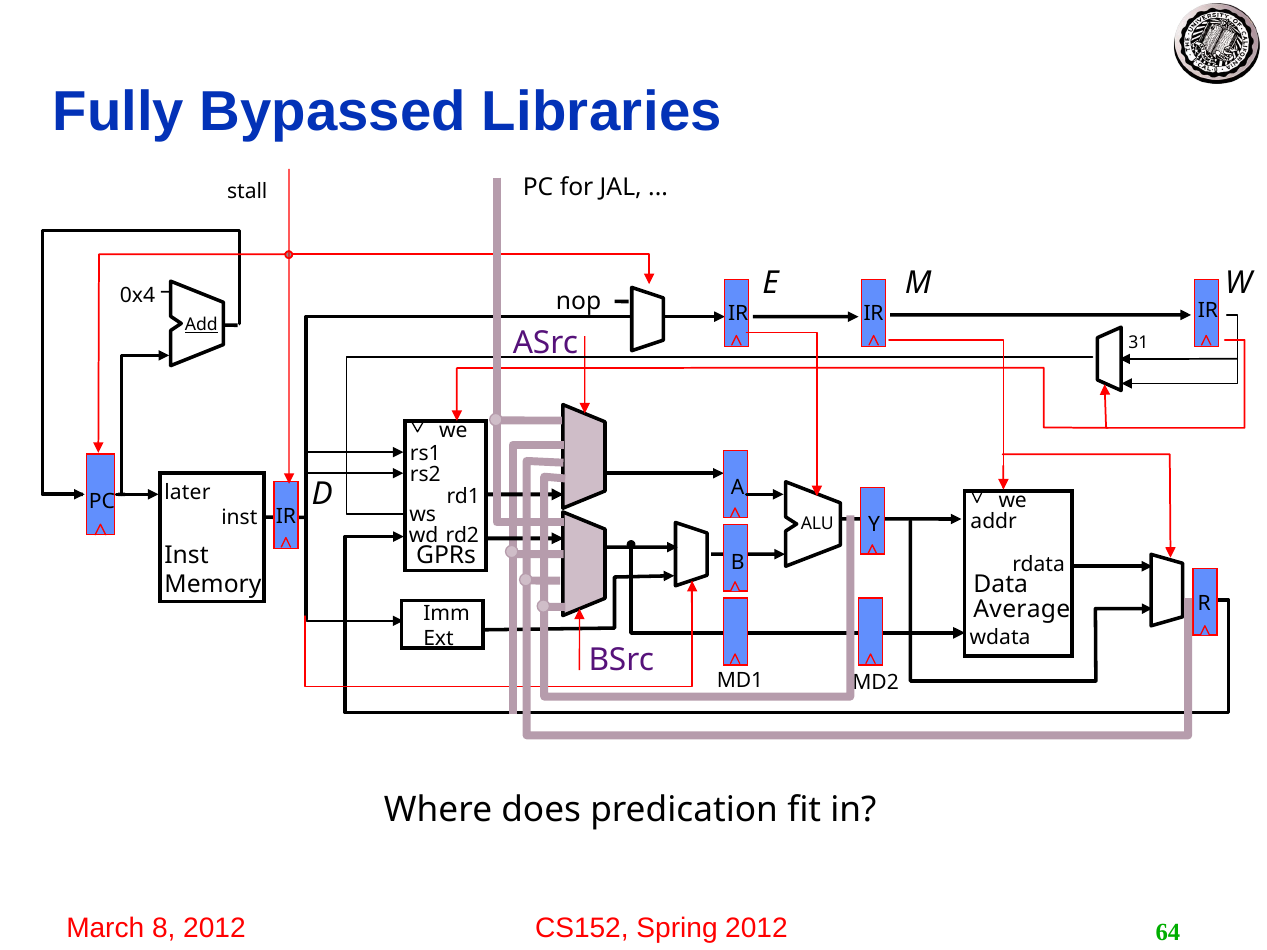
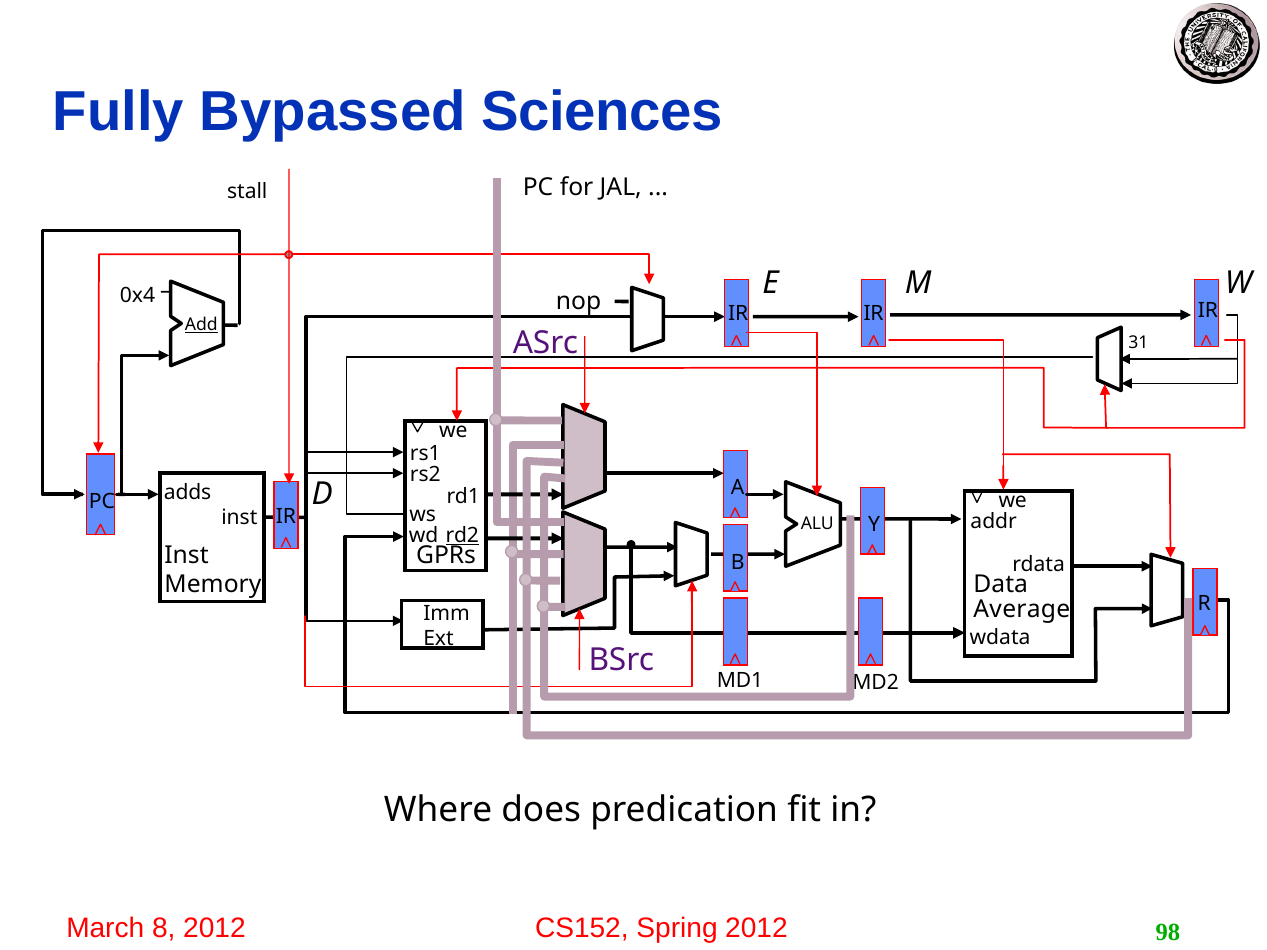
Libraries: Libraries -> Sciences
later: later -> adds
rd2 underline: none -> present
64: 64 -> 98
